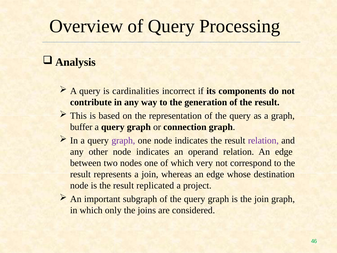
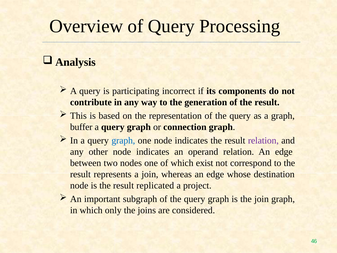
cardinalities: cardinalities -> participating
graph at (123, 140) colour: purple -> blue
very: very -> exist
